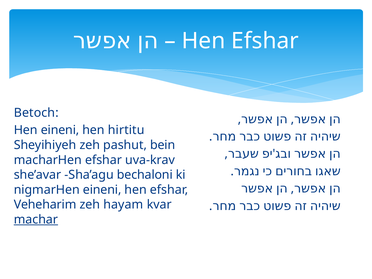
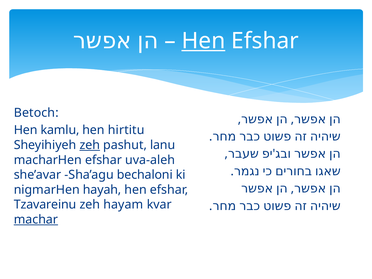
Hen at (203, 41) underline: none -> present
Hen eineni: eineni -> kamlu
zeh at (90, 145) underline: none -> present
bein: bein -> lanu
uva-krav: uva-krav -> uva-aleh
eineni at (102, 190): eineni -> hayah
Veheharim: Veheharim -> Tzavareinu
